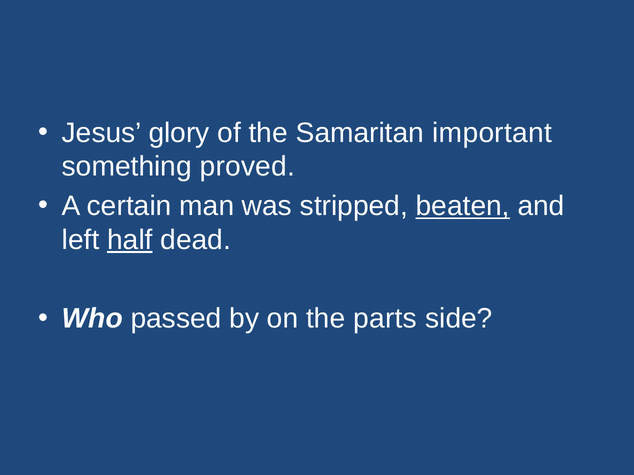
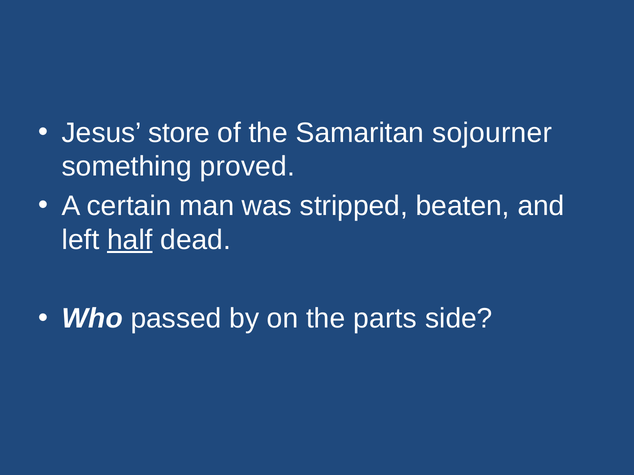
glory: glory -> store
important: important -> sojourner
beaten underline: present -> none
